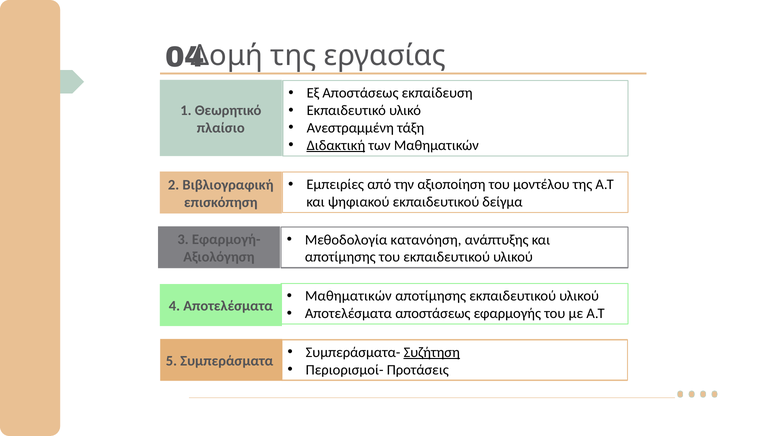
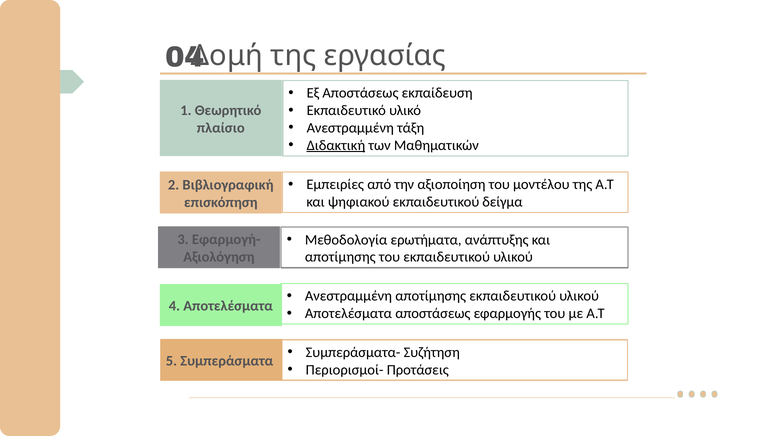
κατανόηση: κατανόηση -> ερωτήματα
Μαθηματικών at (348, 296): Μαθηματικών -> Ανεστραμμένη
Συζήτηση underline: present -> none
